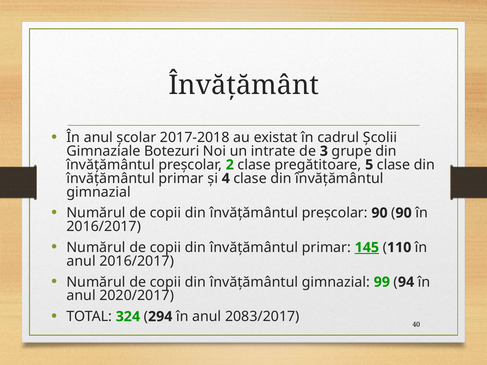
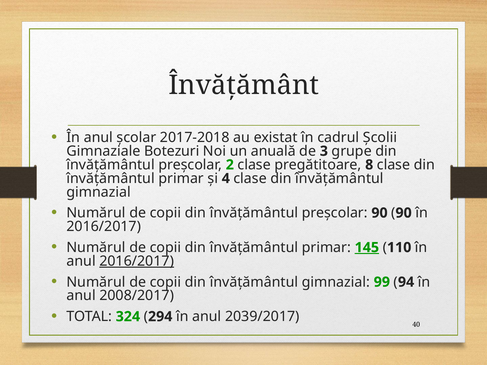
intrate: intrate -> anuală
5: 5 -> 8
2016/2017 at (137, 261) underline: none -> present
2020/2017: 2020/2017 -> 2008/2017
2083/2017: 2083/2017 -> 2039/2017
